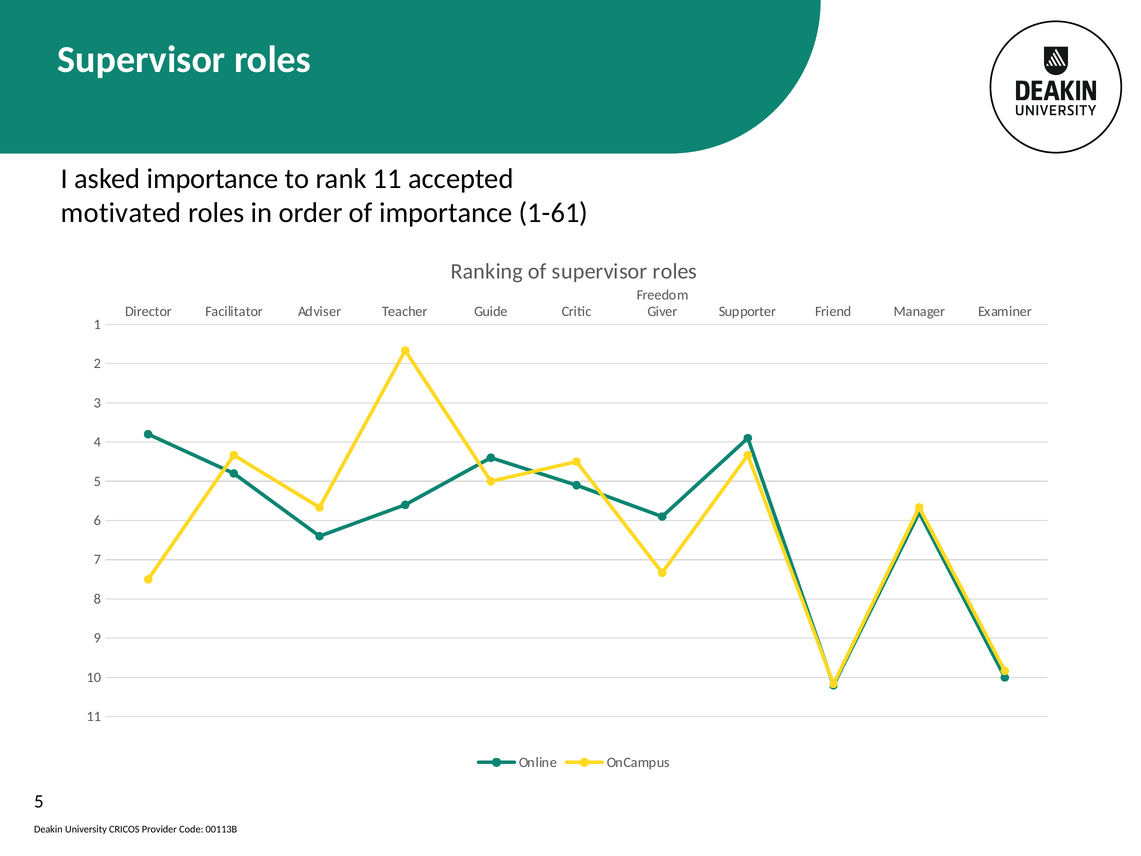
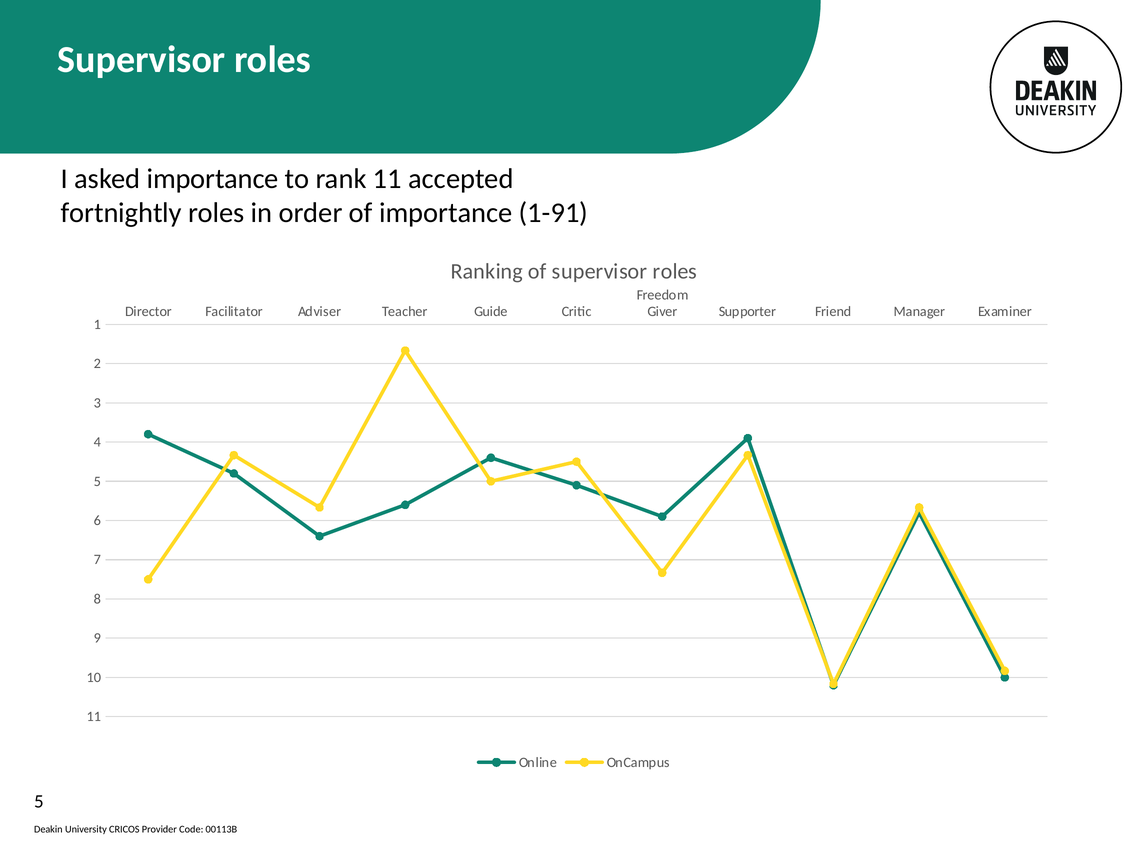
motivated: motivated -> fortnightly
1-61: 1-61 -> 1-91
